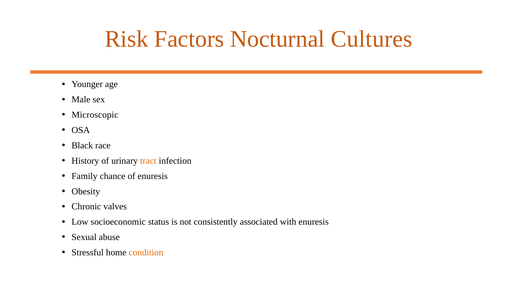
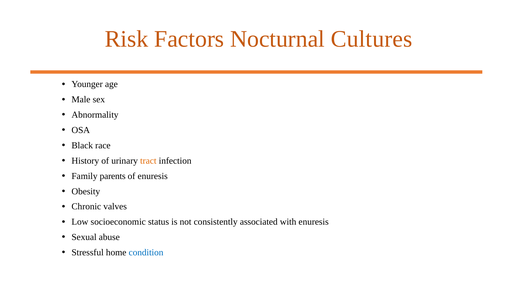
Microscopic: Microscopic -> Abnormality
chance: chance -> parents
condition colour: orange -> blue
